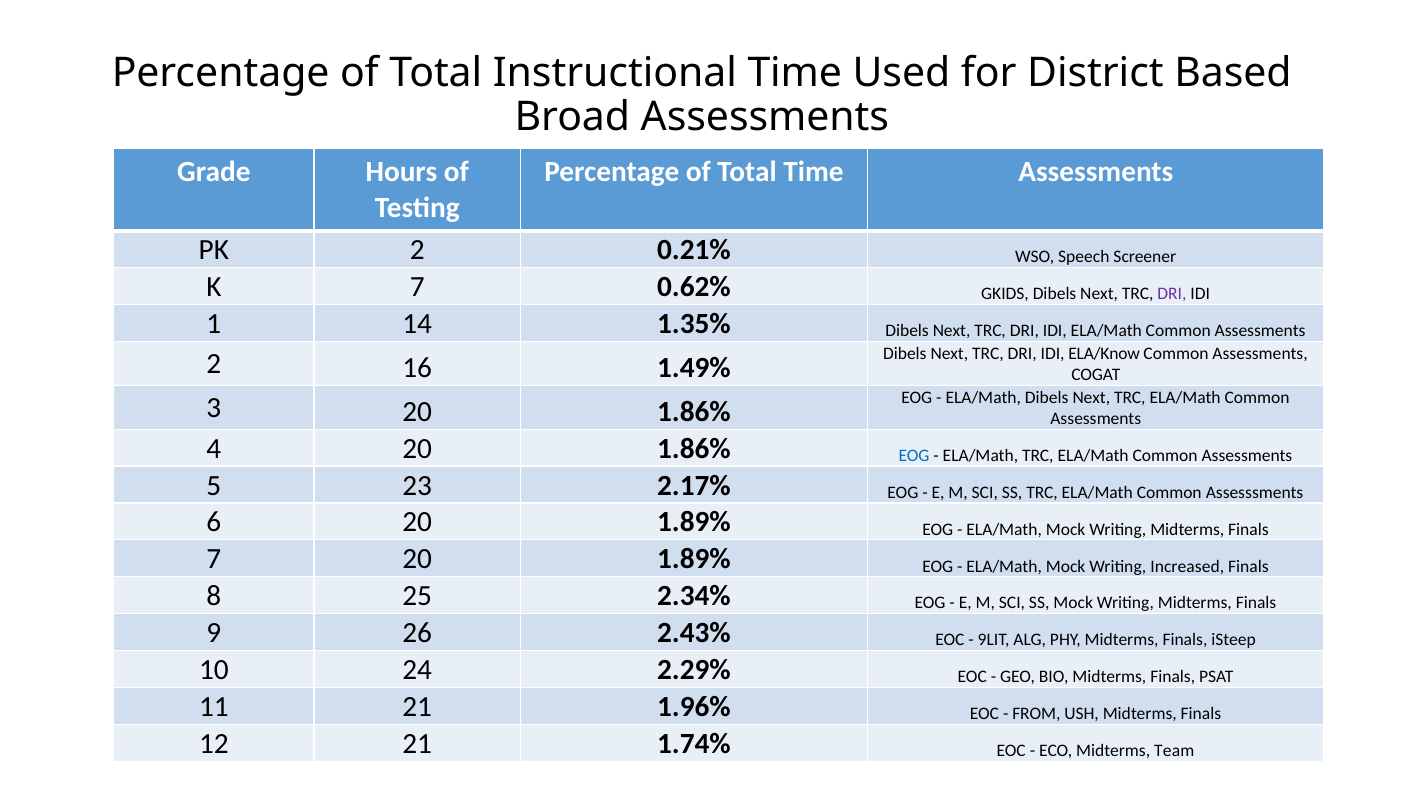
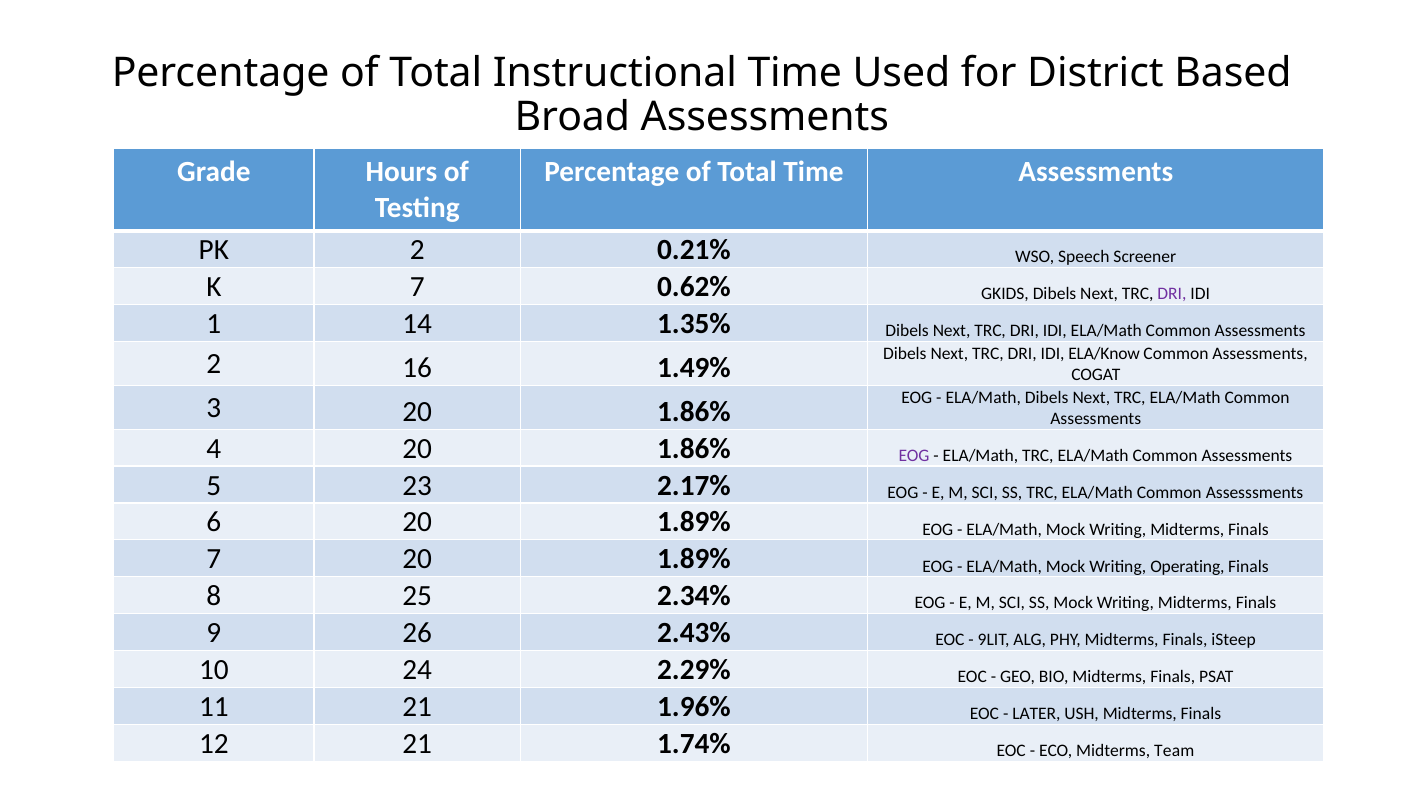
EOG at (914, 456) colour: blue -> purple
Increased: Increased -> Operating
FROM: FROM -> LATER
